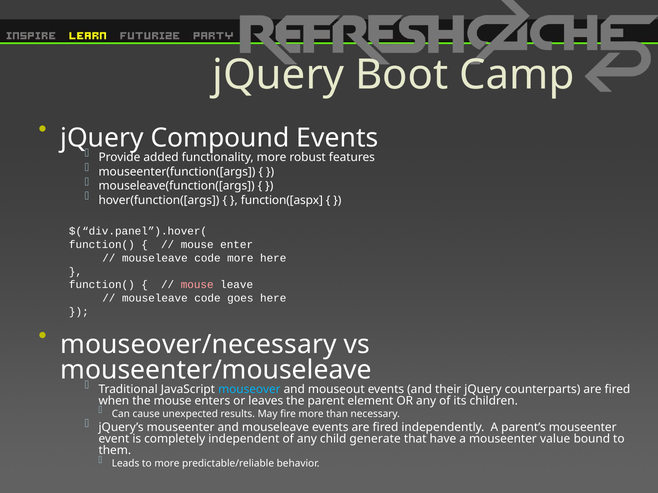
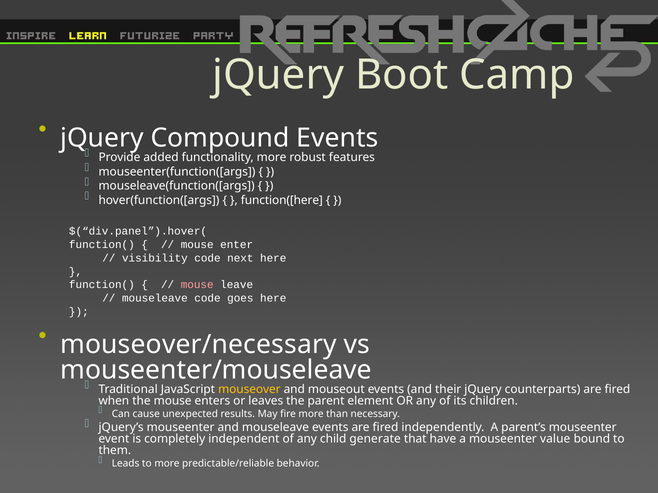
function([aspx: function([aspx -> function([here
mouseleave at (155, 258): mouseleave -> visibility
code more: more -> next
mouseover colour: light blue -> yellow
